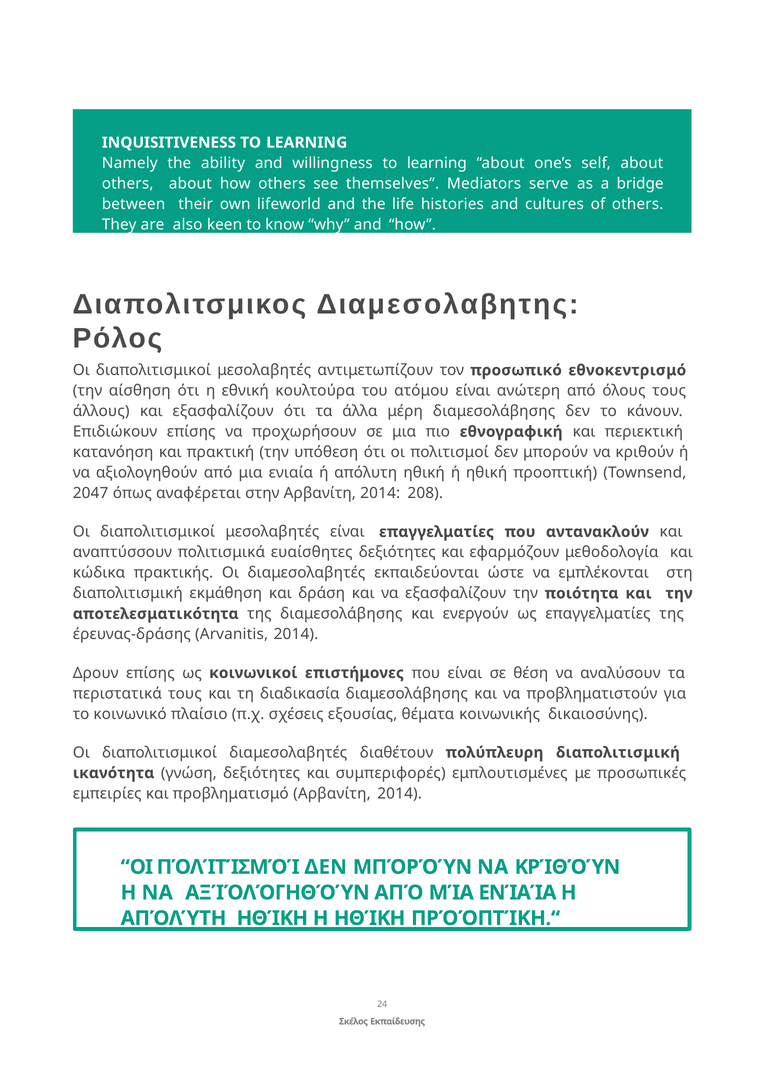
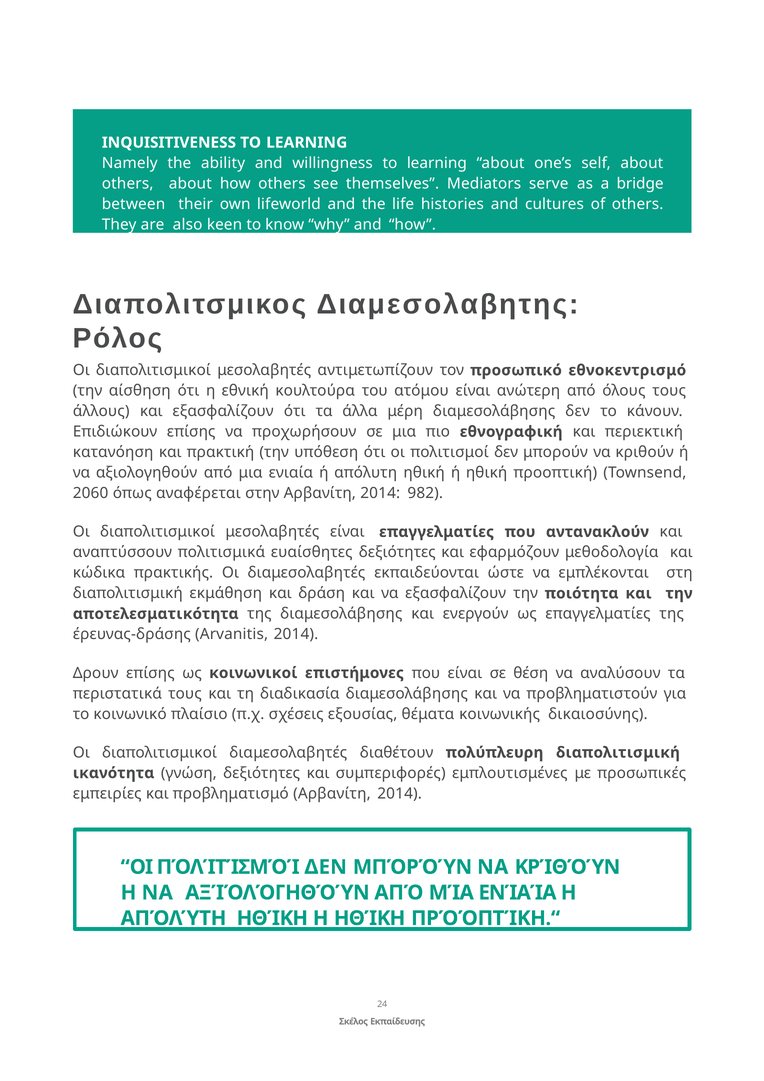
2047: 2047 -> 2060
208: 208 -> 982
